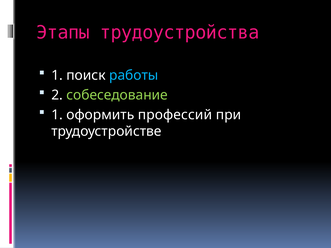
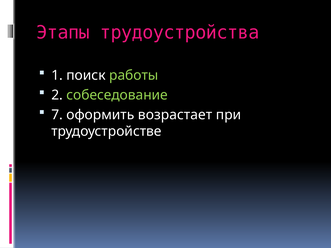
работы colour: light blue -> light green
1 at (57, 115): 1 -> 7
профессий: профессий -> возрастает
